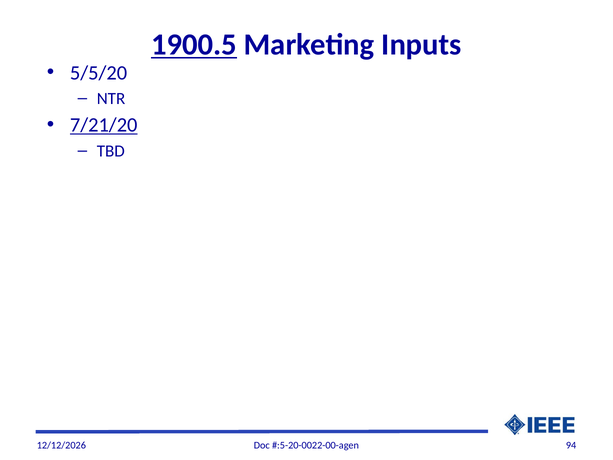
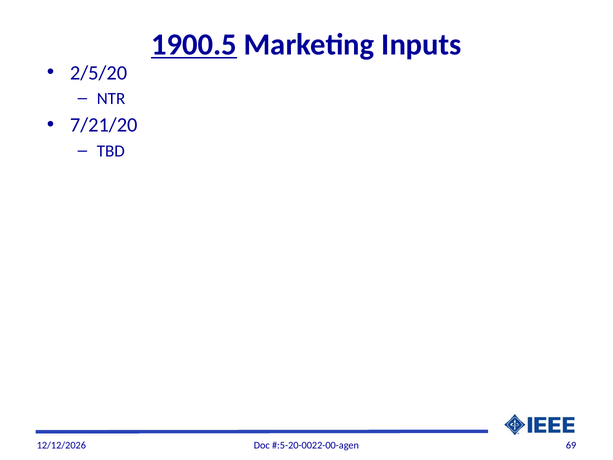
5/5/20: 5/5/20 -> 2/5/20
7/21/20 underline: present -> none
94: 94 -> 69
